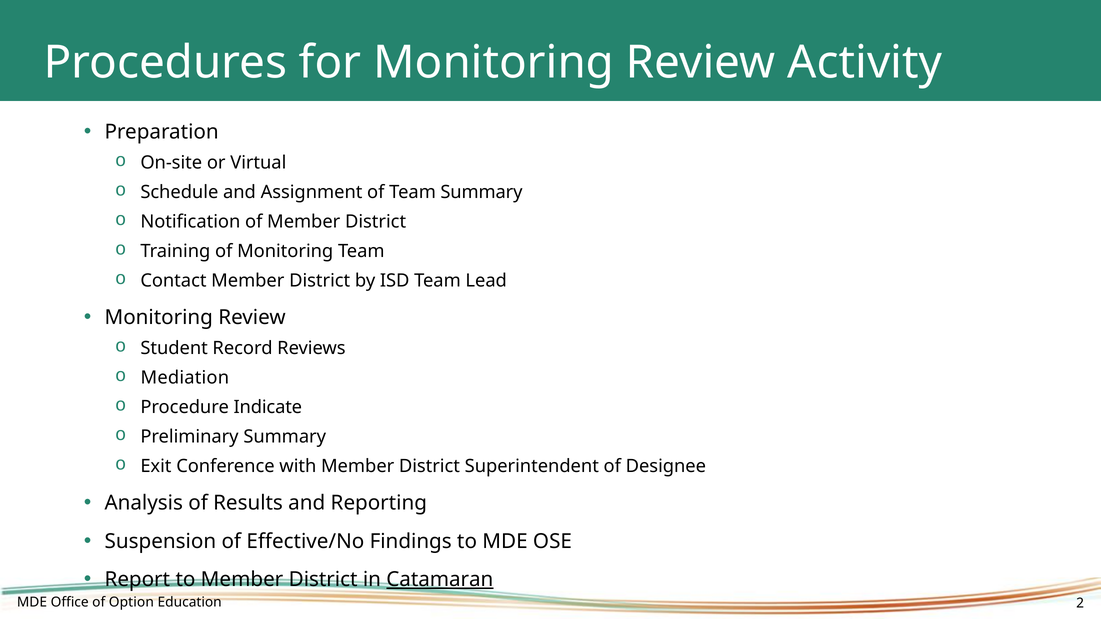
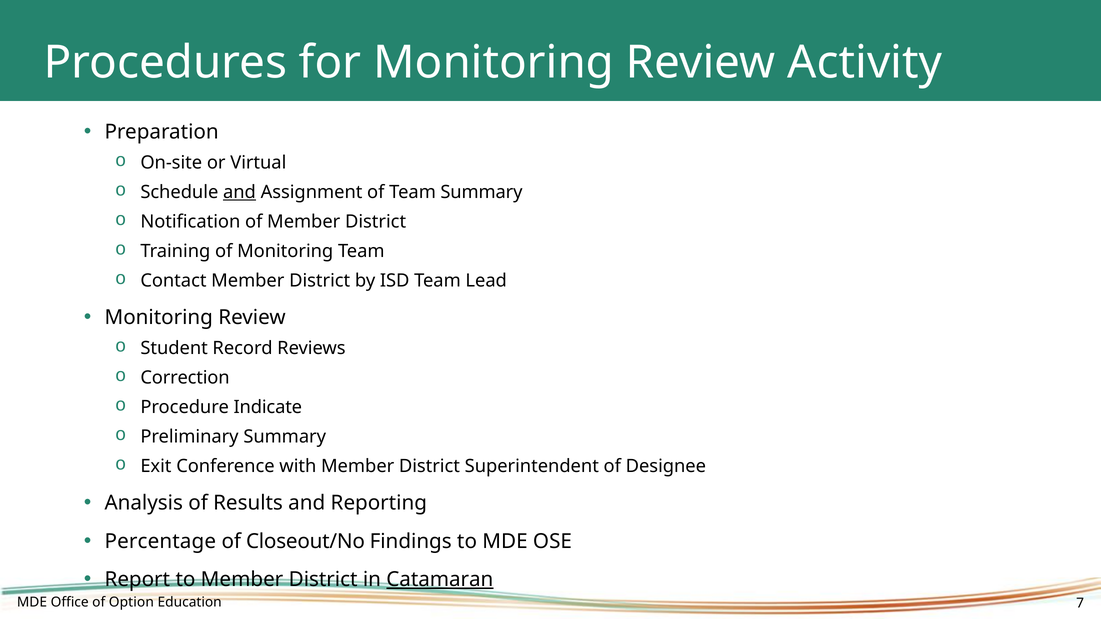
and at (239, 192) underline: none -> present
Mediation: Mediation -> Correction
Suspension: Suspension -> Percentage
Effective/No: Effective/No -> Closeout/No
2: 2 -> 7
